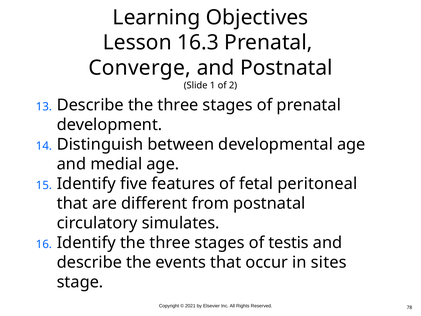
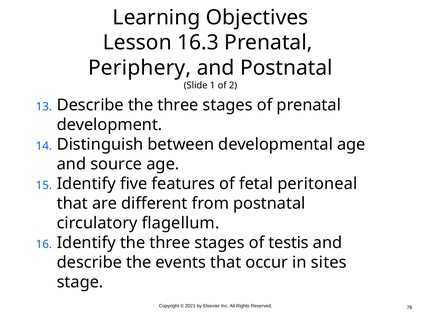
Converge: Converge -> Periphery
medial: medial -> source
simulates: simulates -> flagellum
